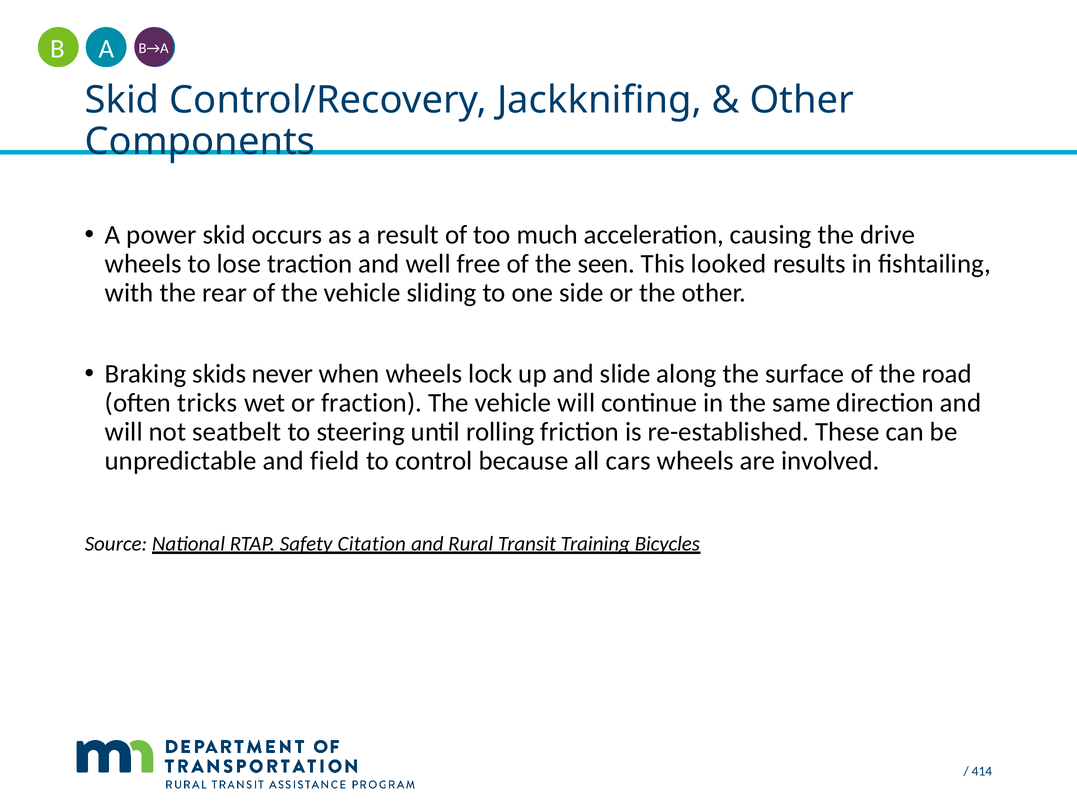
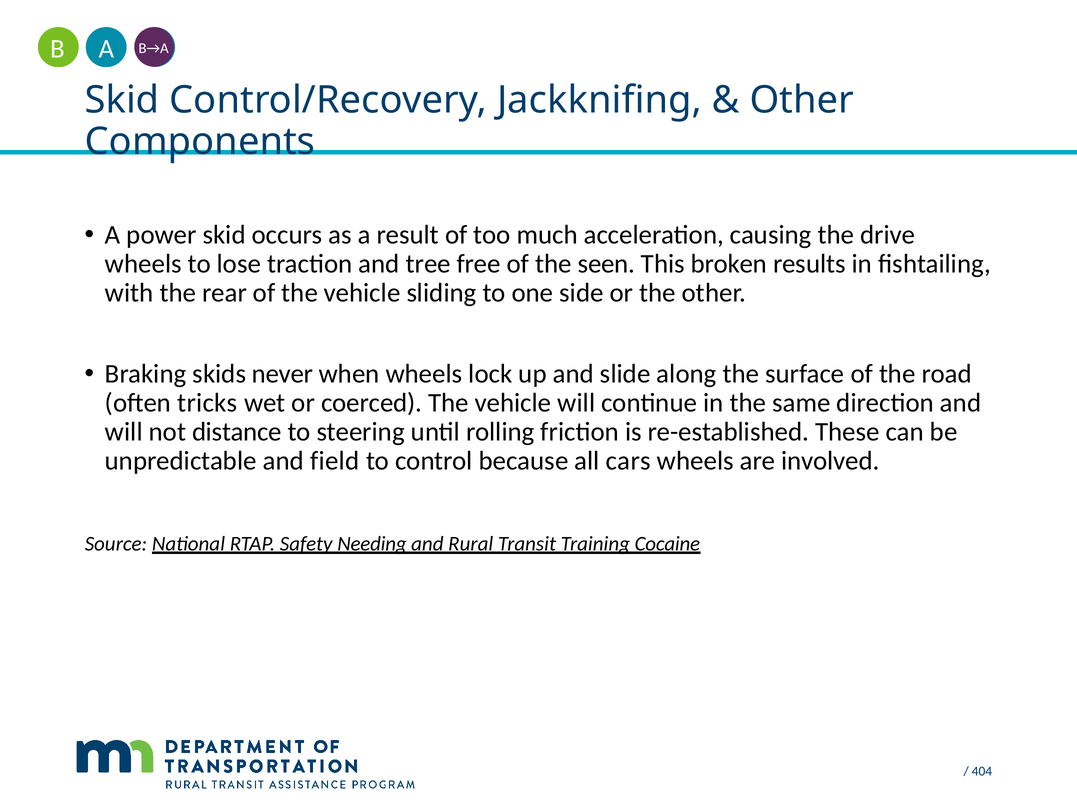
well: well -> tree
looked: looked -> broken
fraction: fraction -> coerced
seatbelt: seatbelt -> distance
Citation: Citation -> Needing
Bicycles: Bicycles -> Cocaine
414: 414 -> 404
